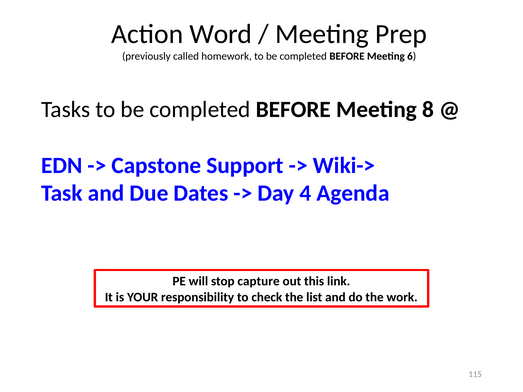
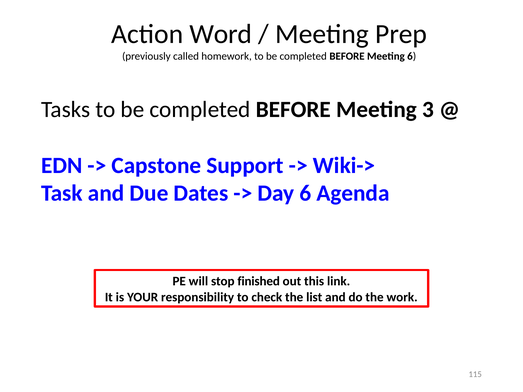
8: 8 -> 3
Day 4: 4 -> 6
capture: capture -> finished
